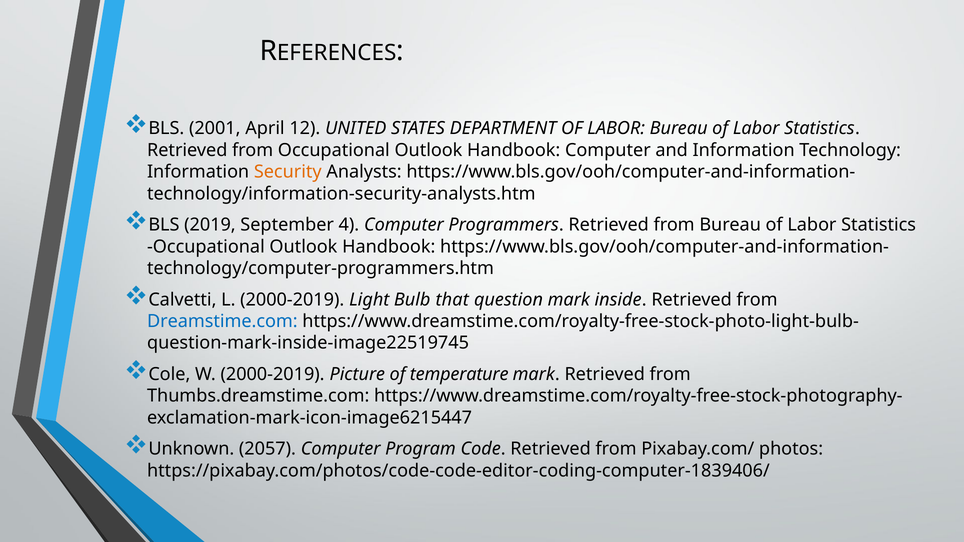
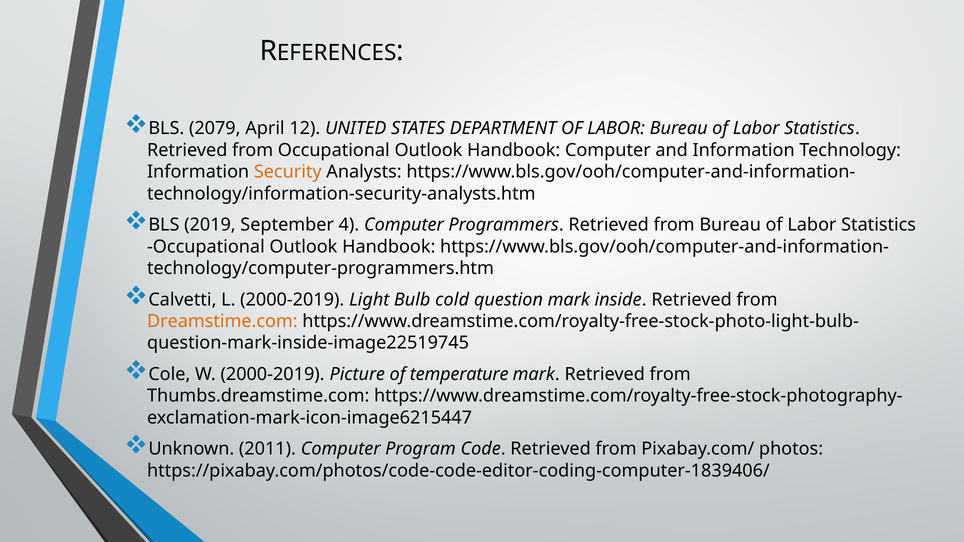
2001: 2001 -> 2079
that: that -> cold
Dreamstime.com colour: blue -> orange
2057: 2057 -> 2011
